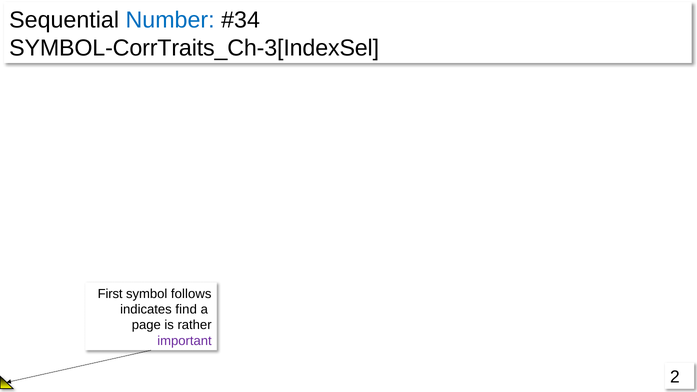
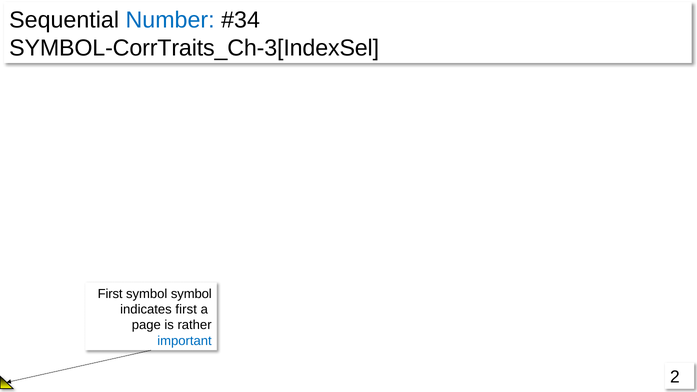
symbol follows: follows -> symbol
indicates find: find -> first
important colour: purple -> blue
